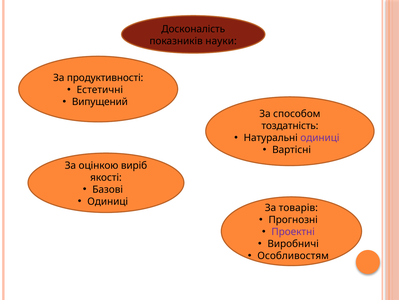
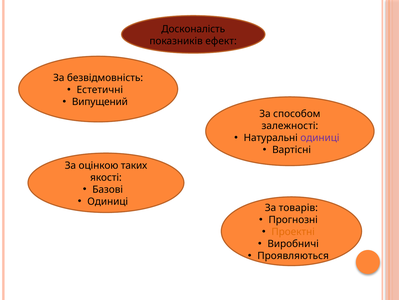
науки: науки -> ефект
продуктивності: продуктивності -> безвідмовність
тоздатність: тоздатність -> залежності
виріб: виріб -> таких
Проектні colour: purple -> orange
Особливостям: Особливостям -> Проявляються
